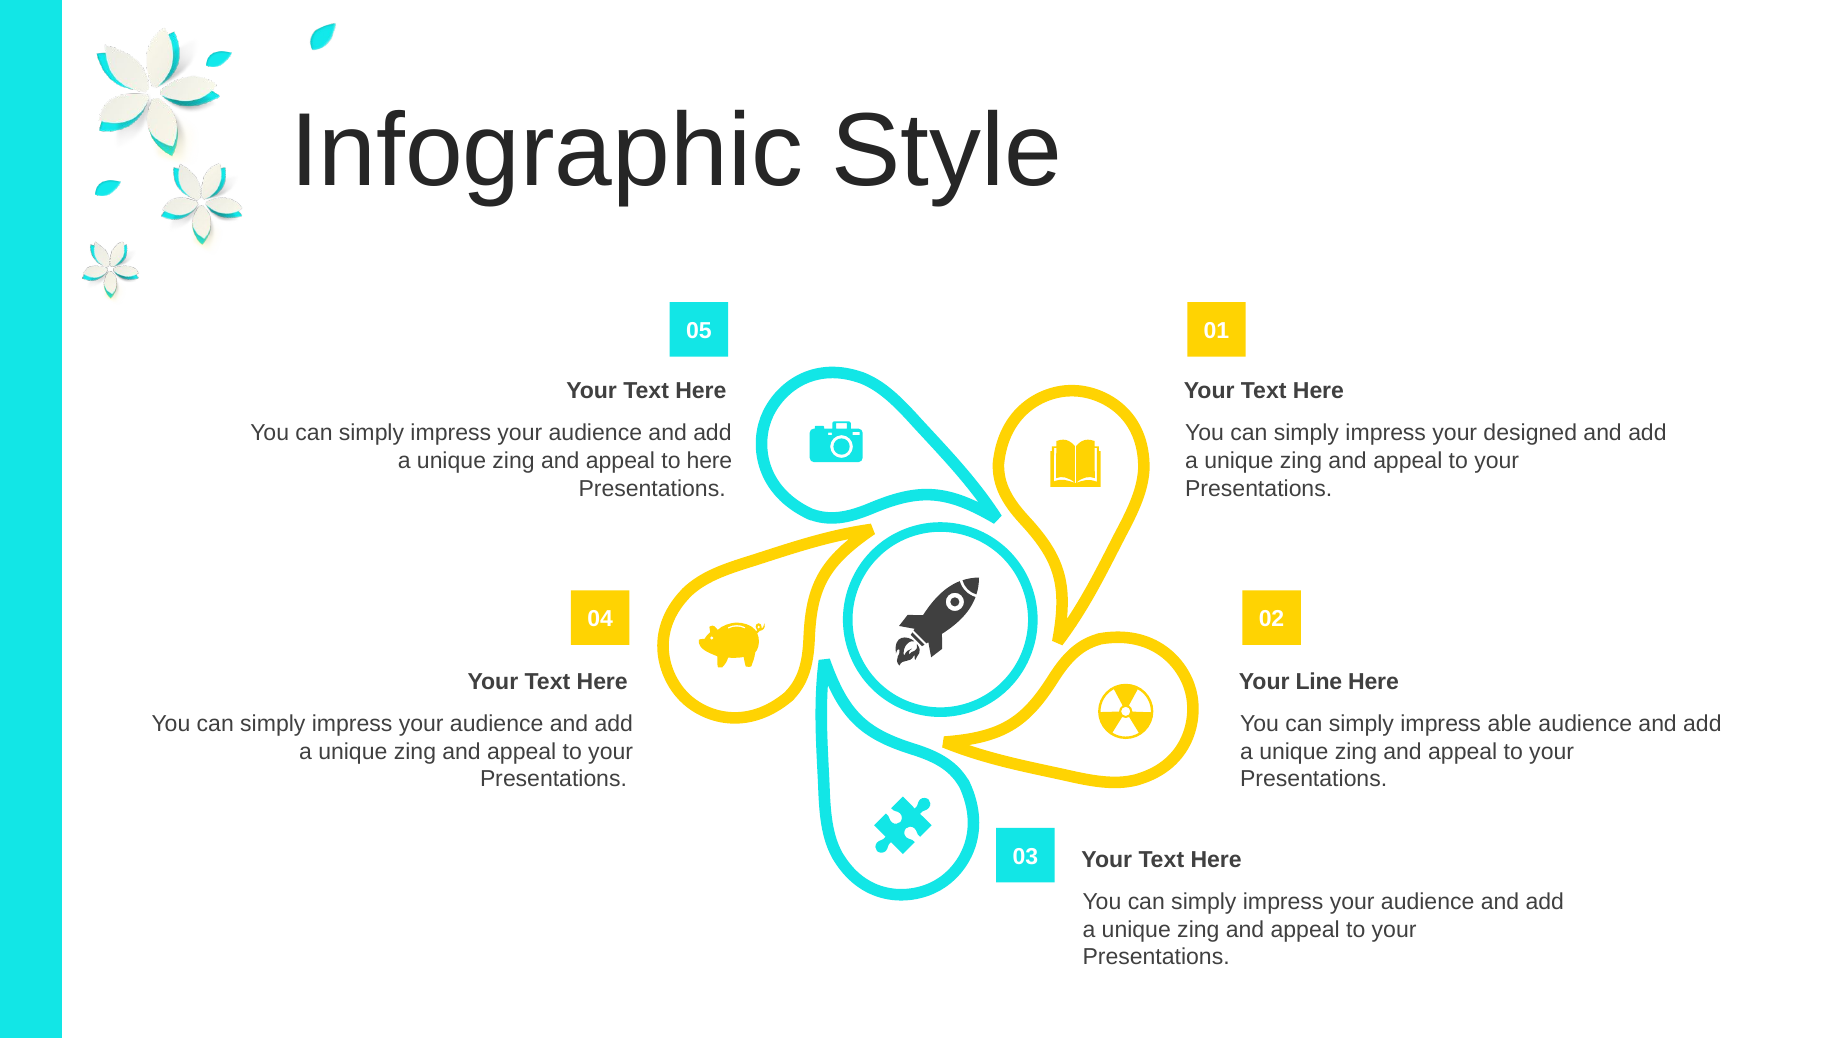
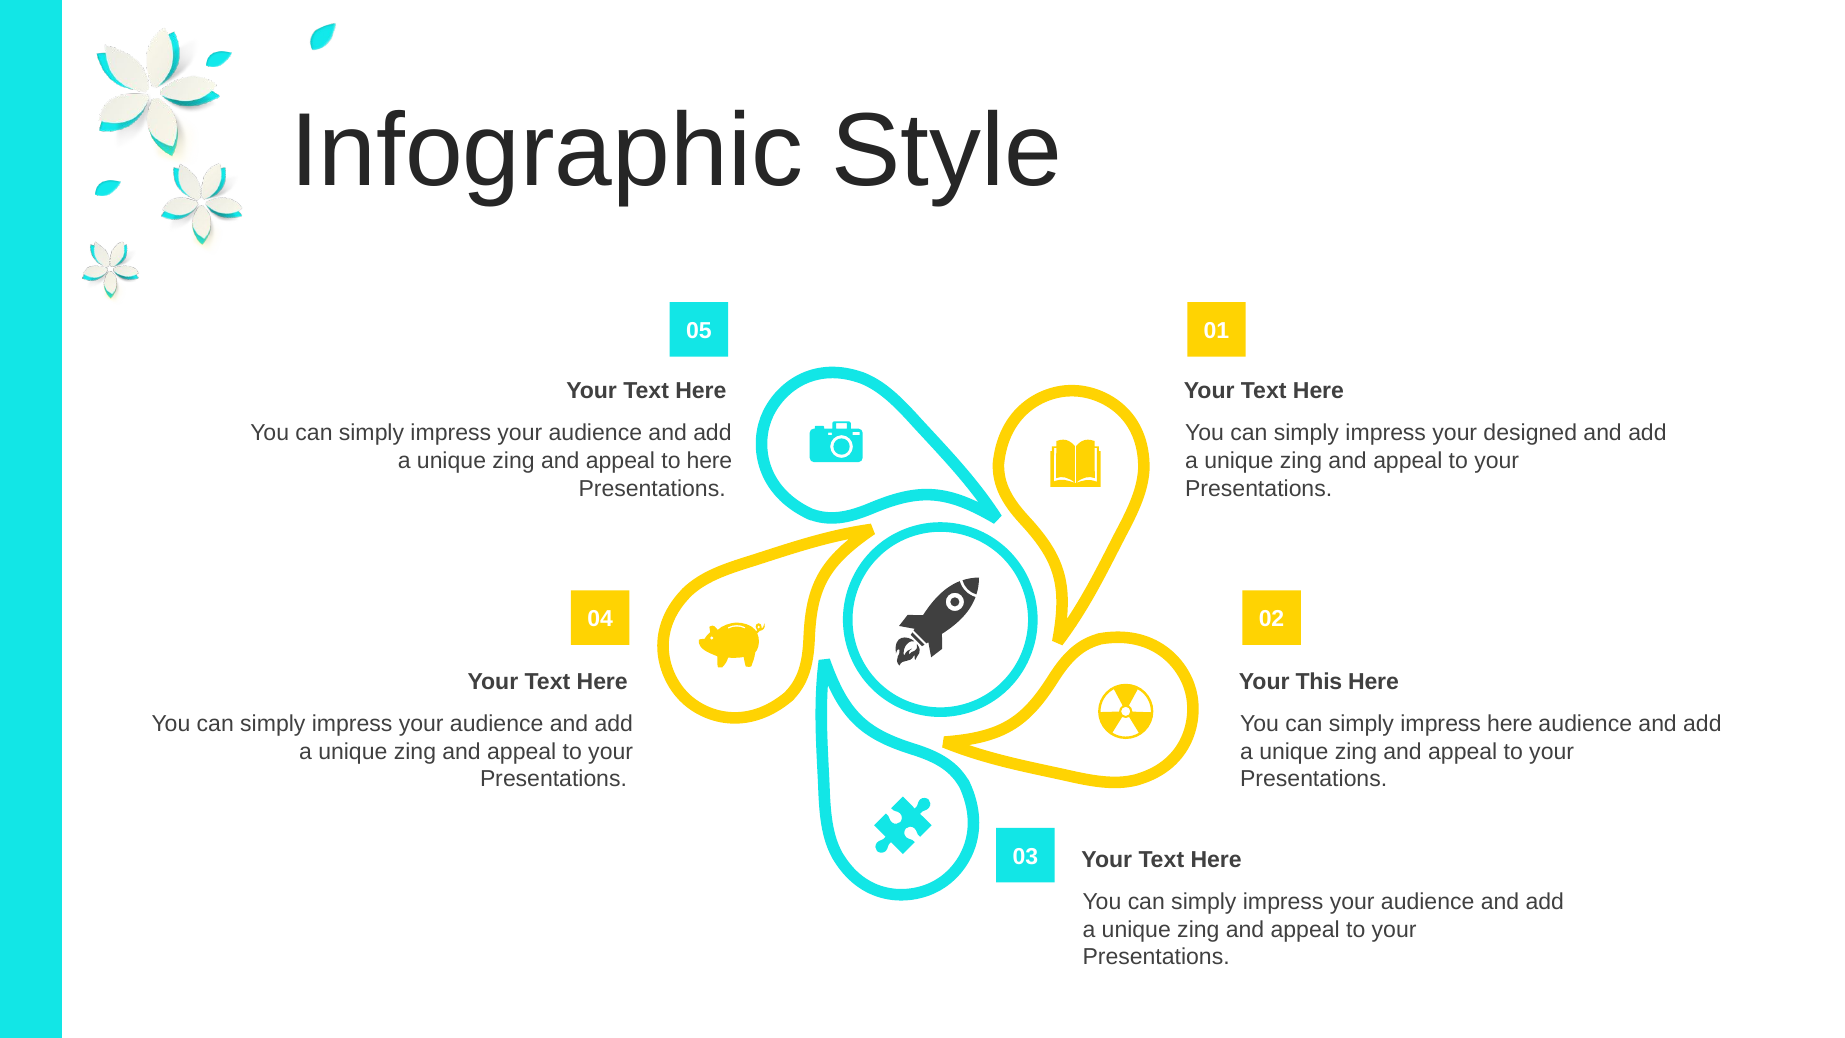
Line: Line -> This
impress able: able -> here
